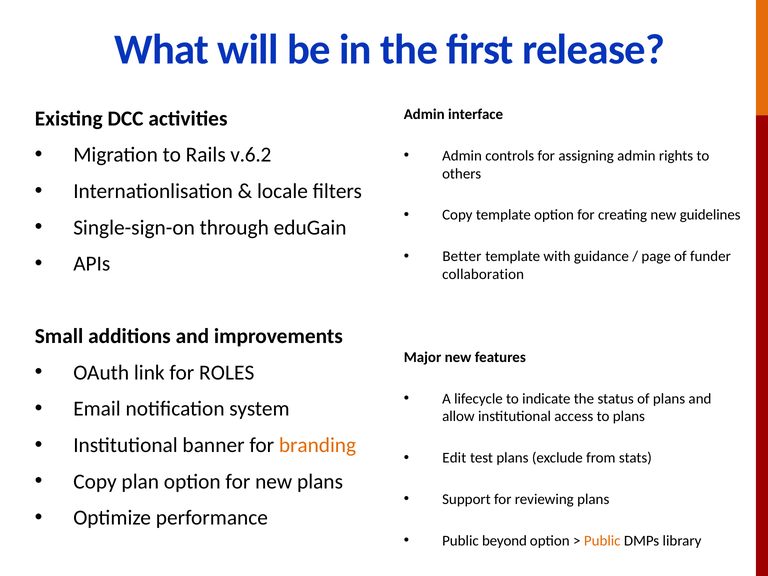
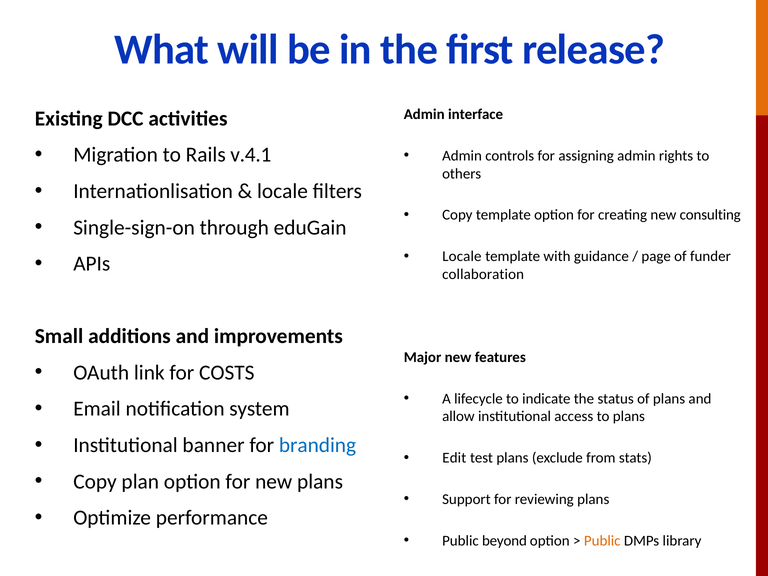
v.6.2: v.6.2 -> v.4.1
guidelines: guidelines -> consulting
Better at (462, 256): Better -> Locale
ROLES: ROLES -> COSTS
branding colour: orange -> blue
